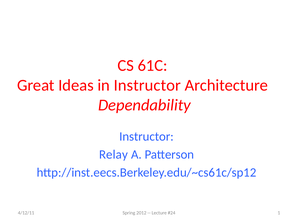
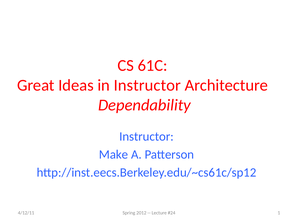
Relay: Relay -> Make
